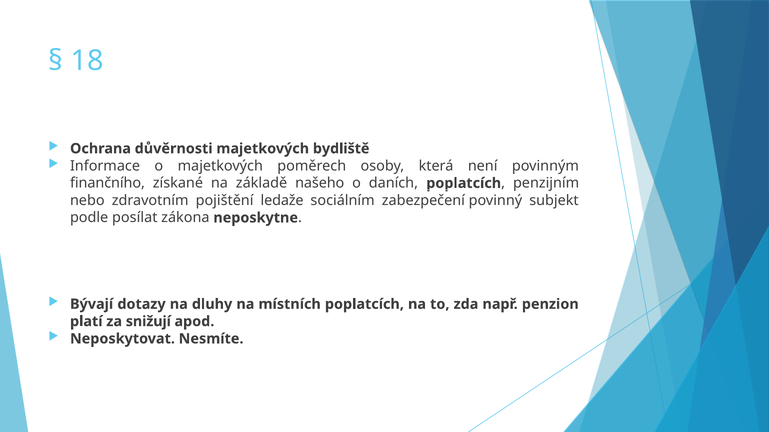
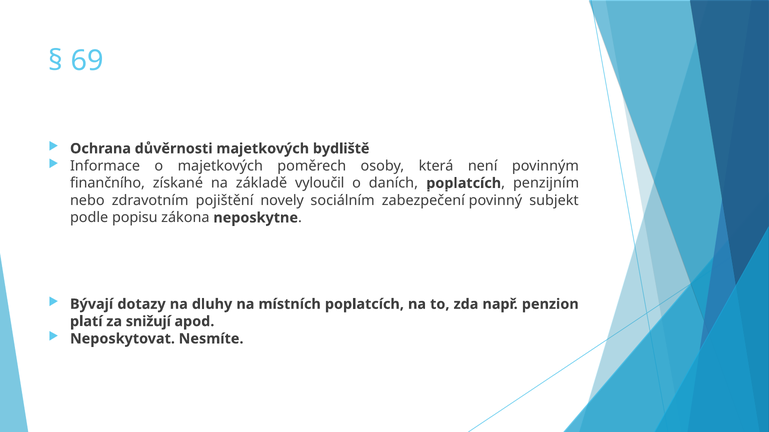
18: 18 -> 69
našeho: našeho -> vyloučil
ledaže: ledaže -> novely
posílat: posílat -> popisu
